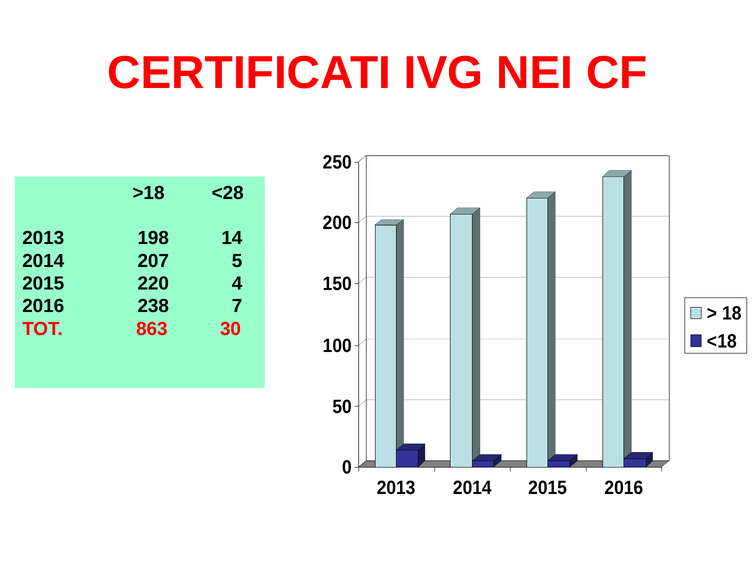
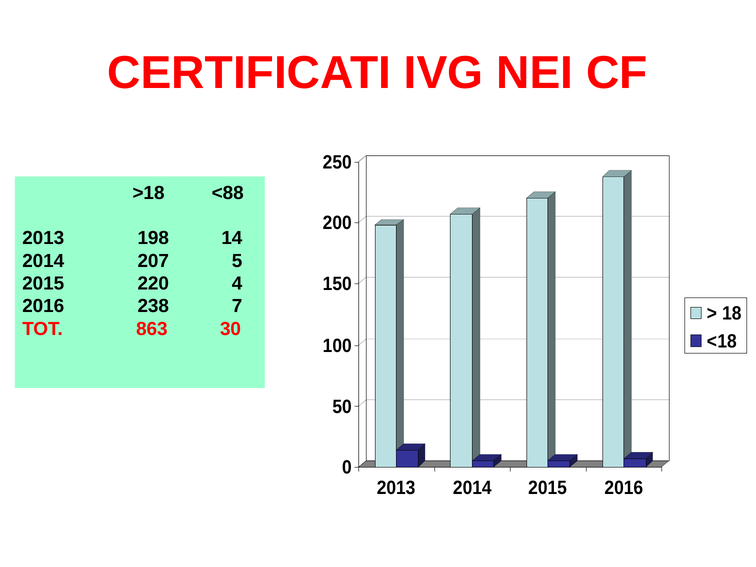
<28: <28 -> <88
